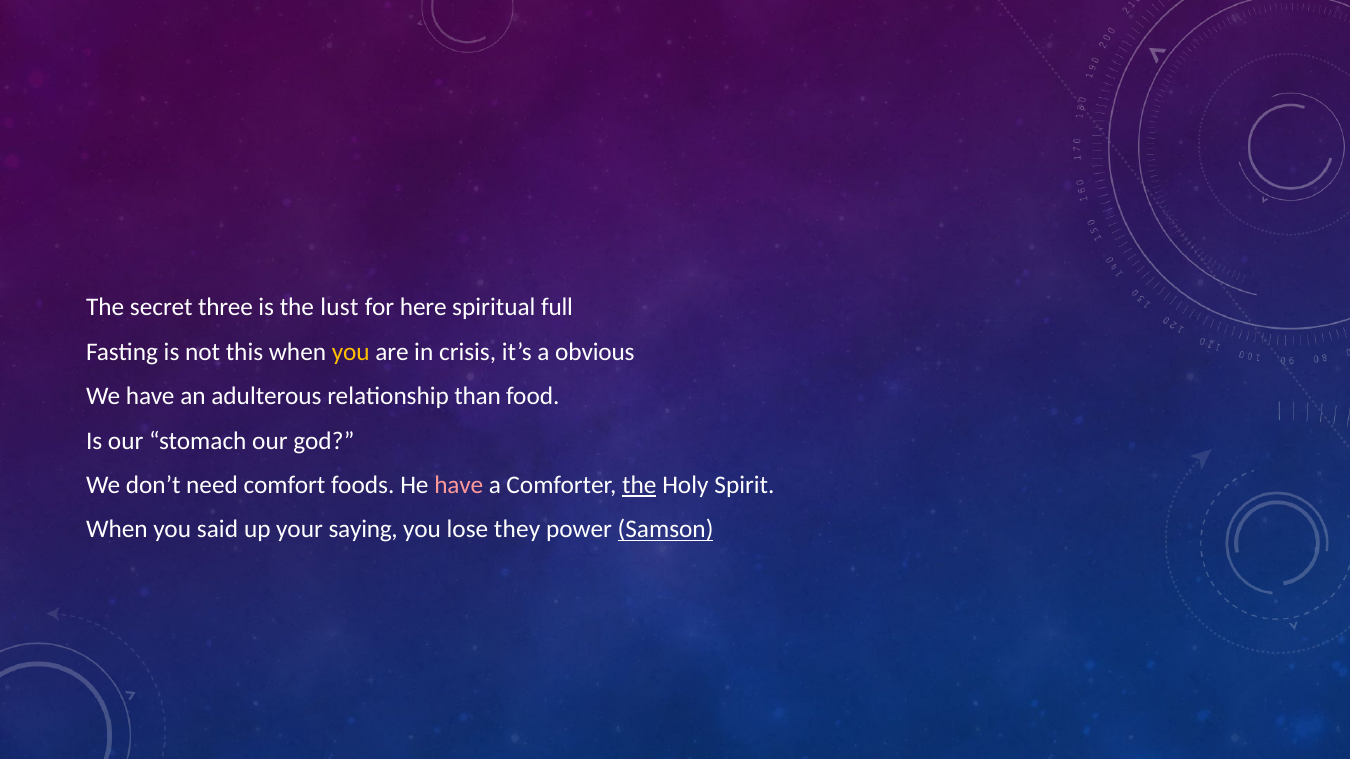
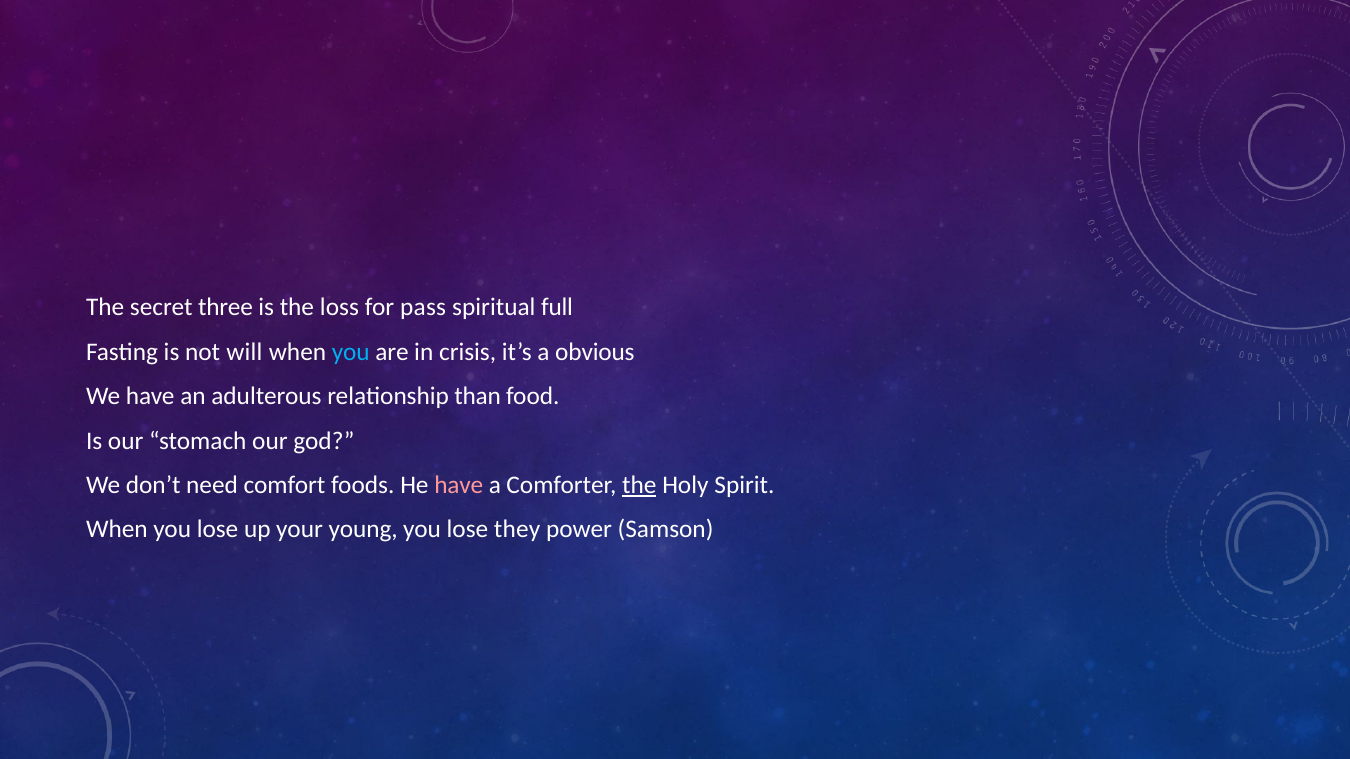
lust: lust -> loss
here: here -> pass
this: this -> will
you at (351, 352) colour: yellow -> light blue
When you said: said -> lose
saying: saying -> young
Samson underline: present -> none
